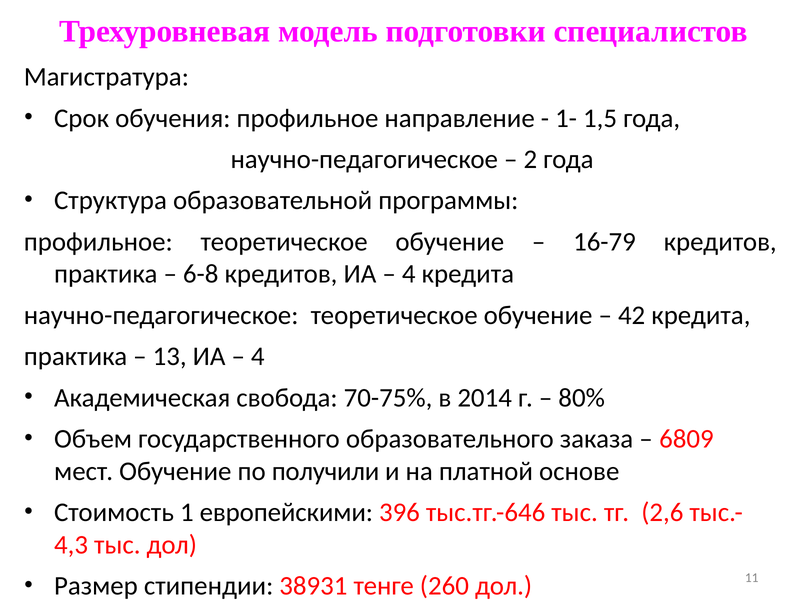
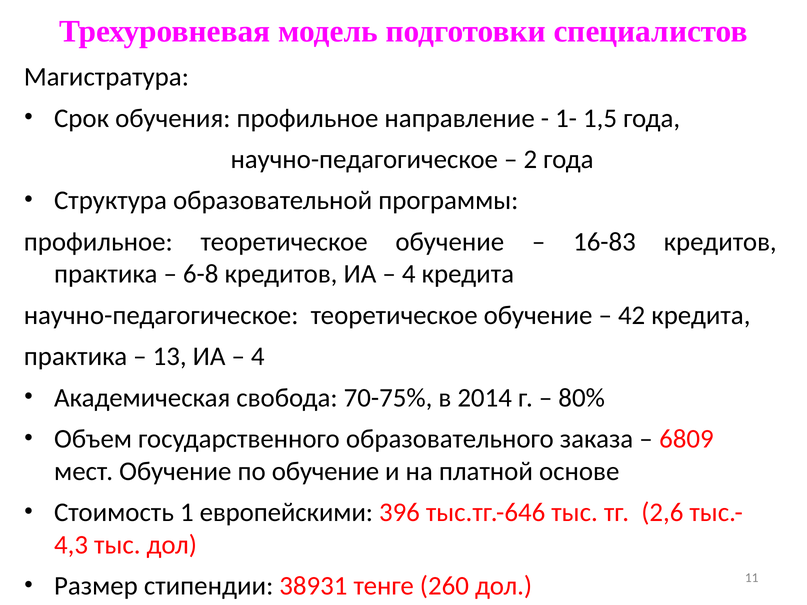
16-79: 16-79 -> 16-83
по получили: получили -> обучение
